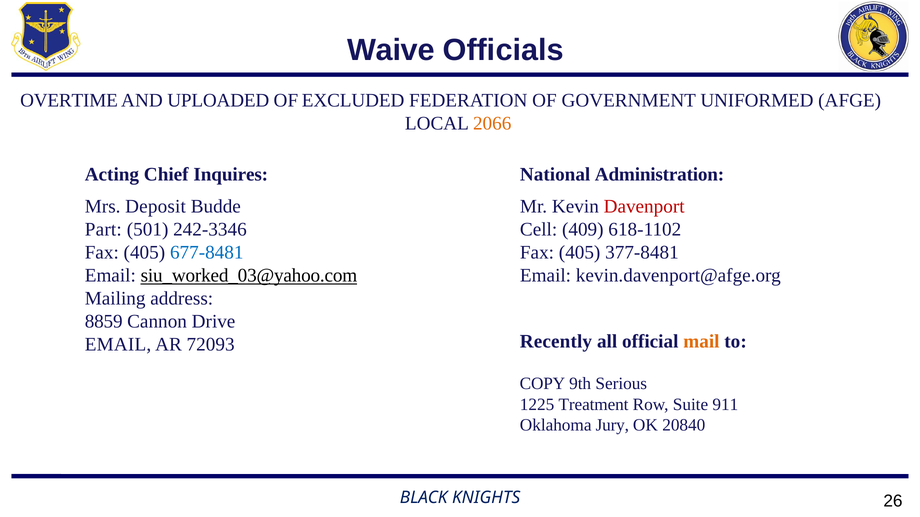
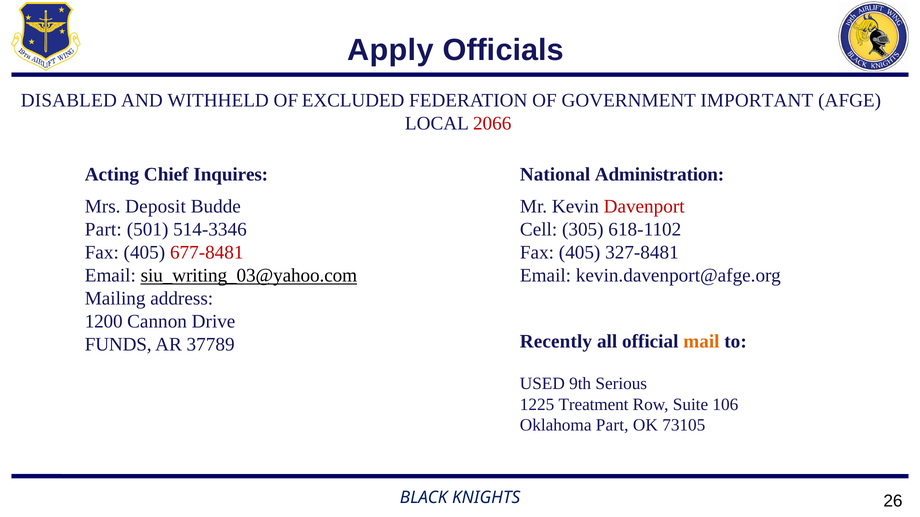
Waive: Waive -> Apply
OVERTIME: OVERTIME -> DISABLED
UPLOADED: UPLOADED -> WITHHELD
UNIFORMED: UNIFORMED -> IMPORTANT
2066 colour: orange -> red
242-3346: 242-3346 -> 514-3346
409: 409 -> 305
677-8481 colour: blue -> red
377-8481: 377-8481 -> 327-8481
siu_worked_03@yahoo.com: siu_worked_03@yahoo.com -> siu_writing_03@yahoo.com
8859: 8859 -> 1200
EMAIL at (118, 345): EMAIL -> FUNDS
72093: 72093 -> 37789
COPY: COPY -> USED
911: 911 -> 106
Oklahoma Jury: Jury -> Part
20840: 20840 -> 73105
